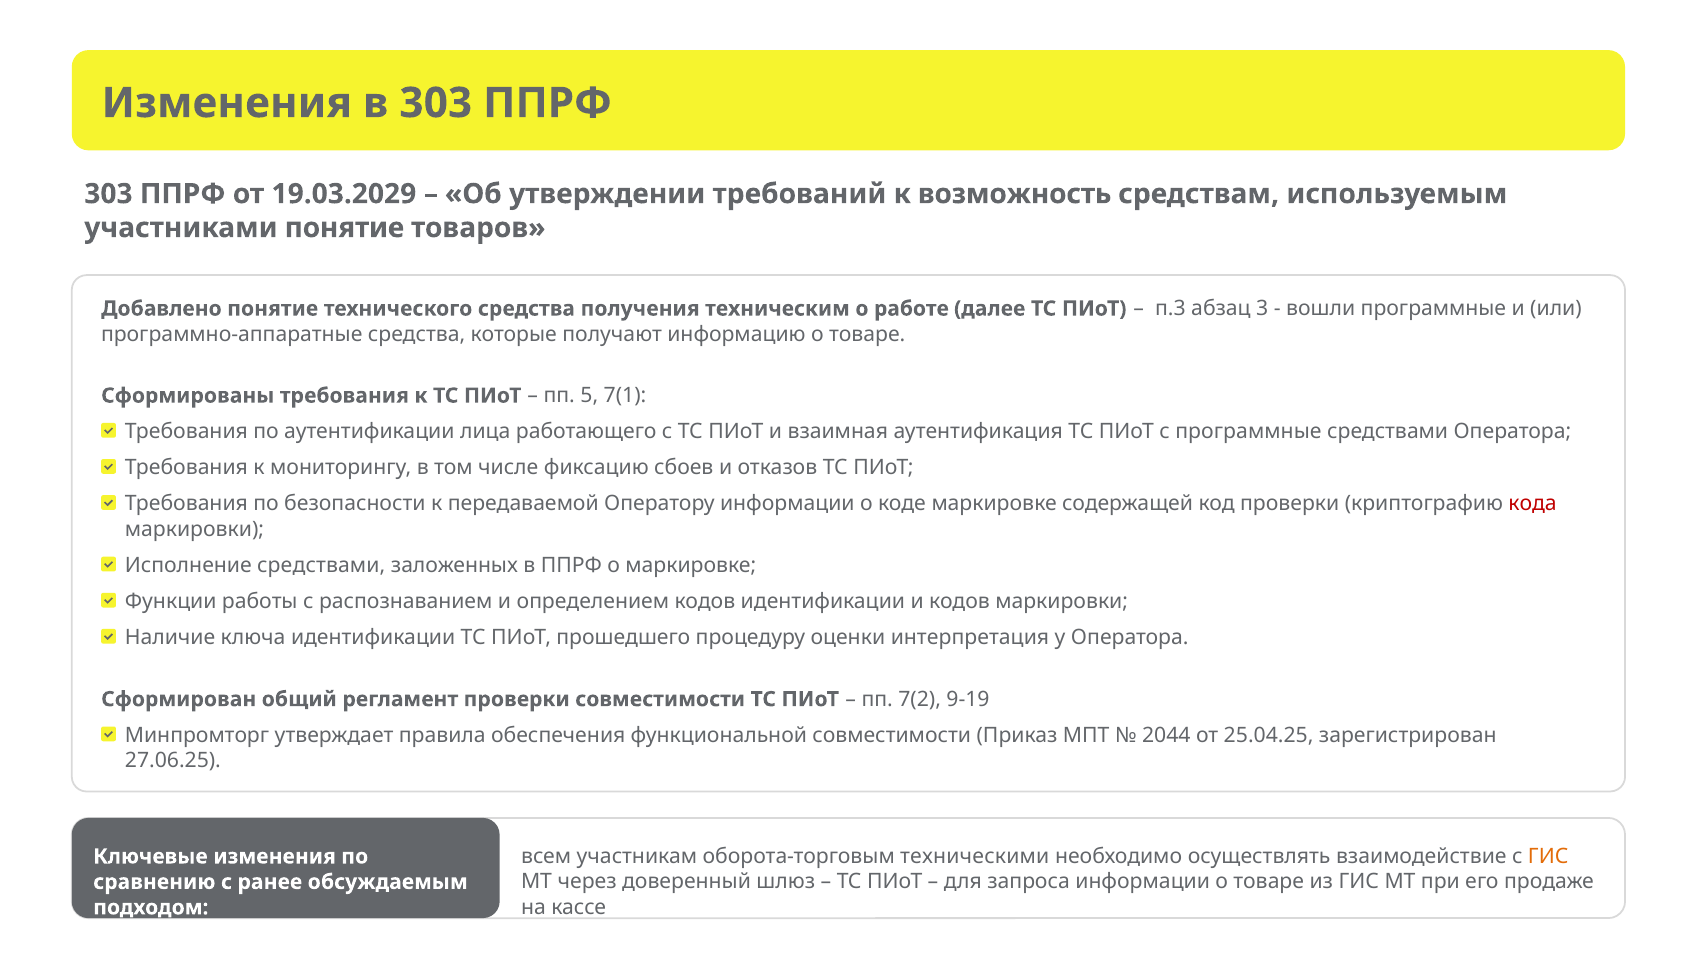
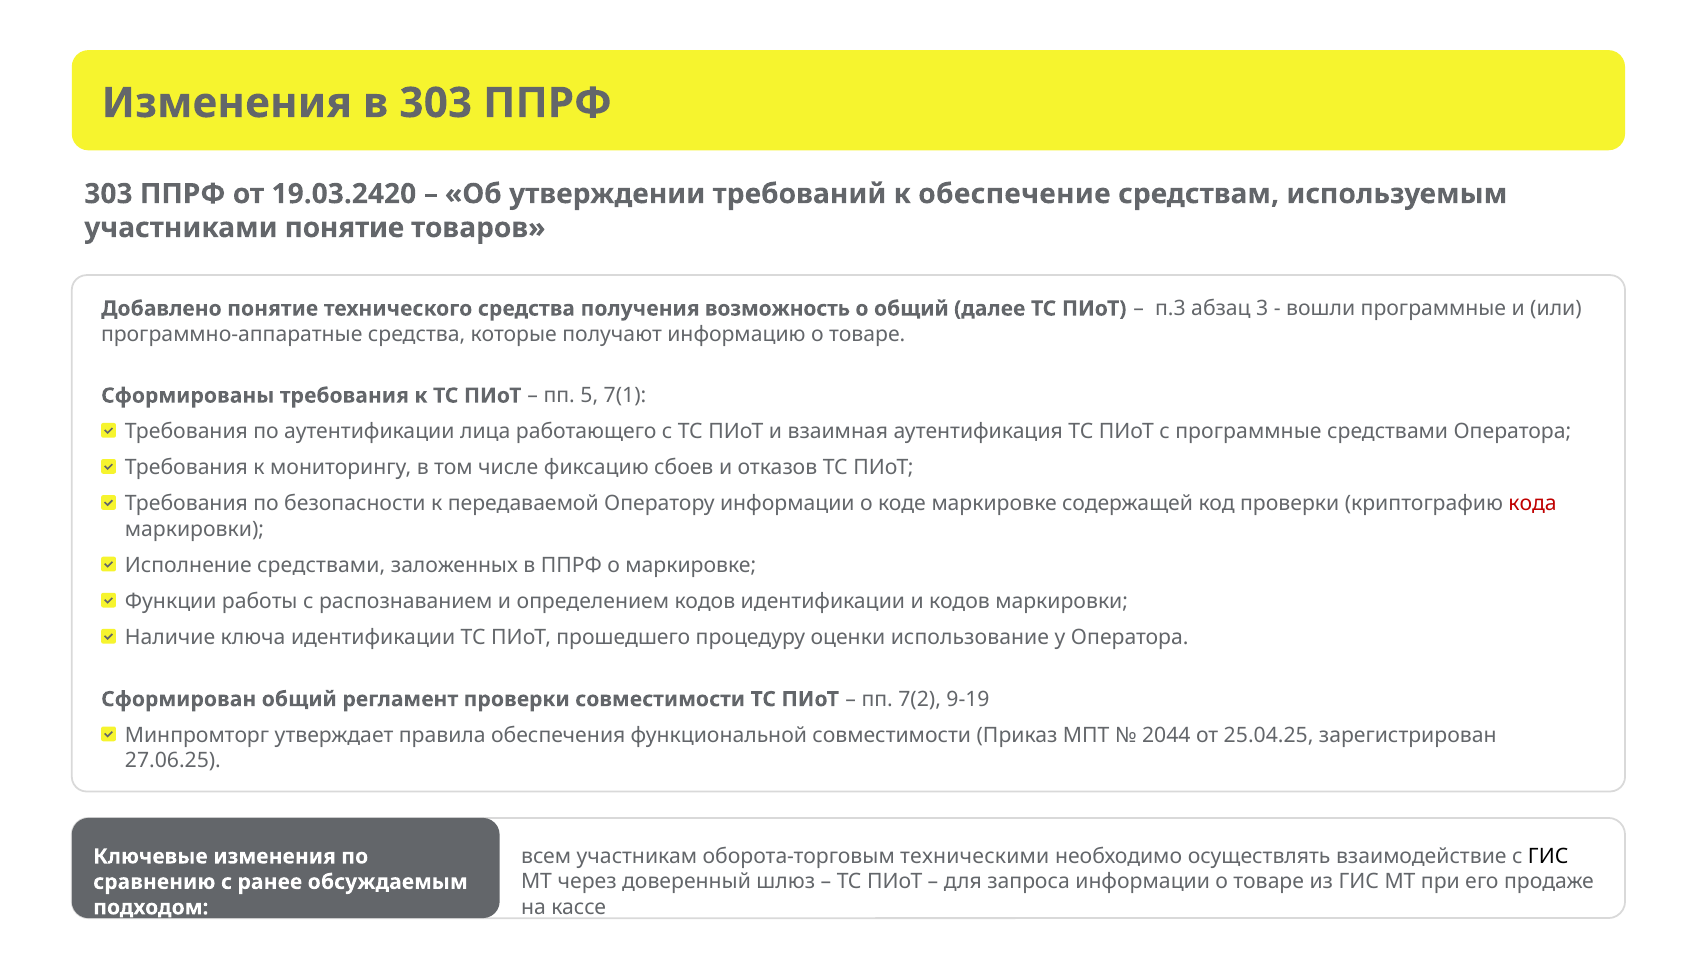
19.03.2029: 19.03.2029 -> 19.03.2420
возможность: возможность -> обеспечение
техническим: техническим -> возможность
о работе: работе -> общий
интерпретация: интерпретация -> использование
ГИС at (1548, 856) colour: orange -> black
